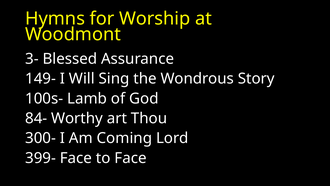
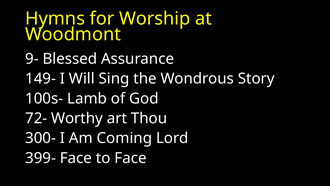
3-: 3- -> 9-
84-: 84- -> 72-
